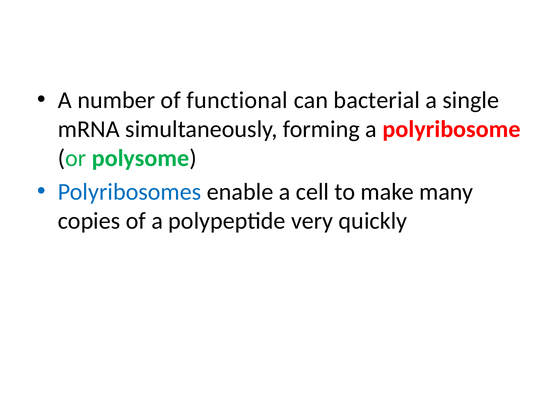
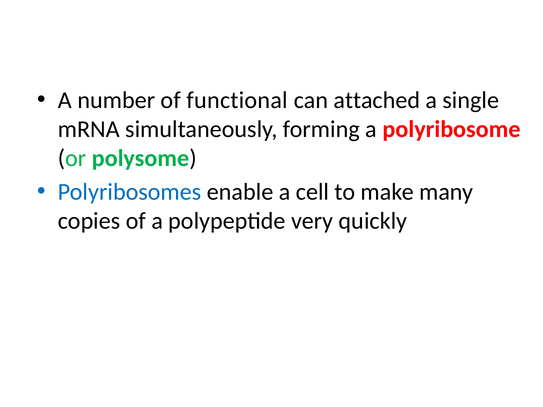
bacterial: bacterial -> attached
